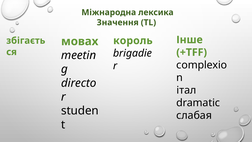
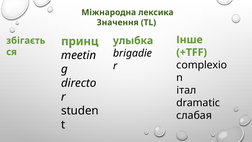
король: король -> улыбка
мовах: мовах -> принц
